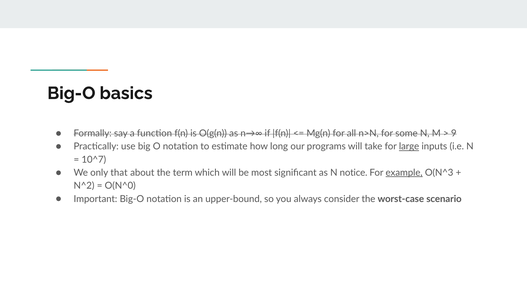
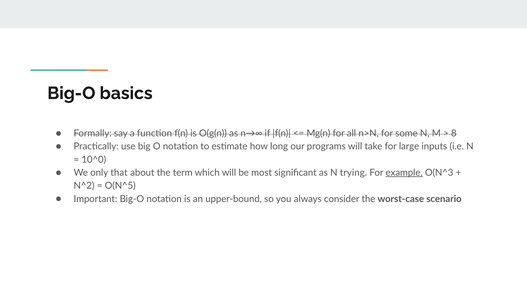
9: 9 -> 8
large underline: present -> none
10^7: 10^7 -> 10^0
notice: notice -> trying
O(N^0: O(N^0 -> O(N^5
